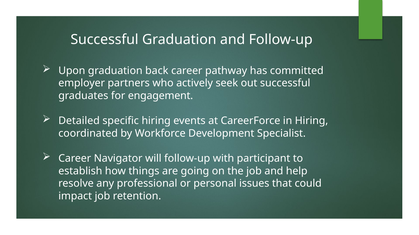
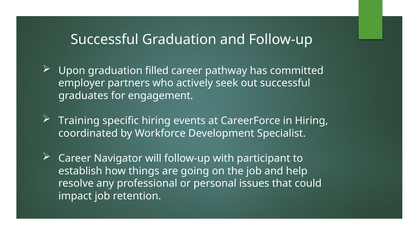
back: back -> filled
Detailed: Detailed -> Training
